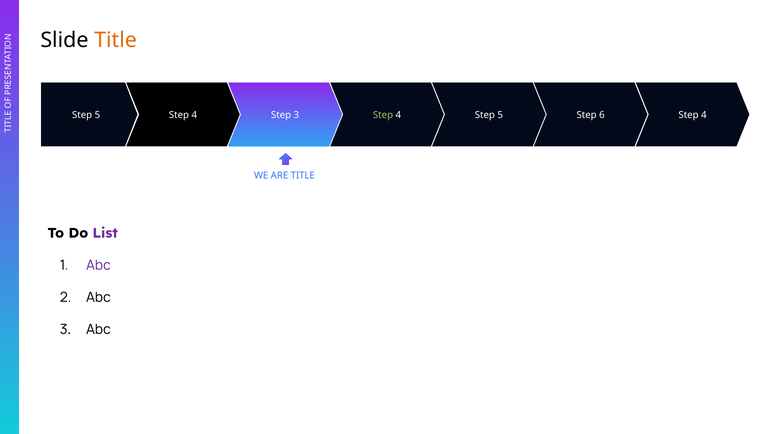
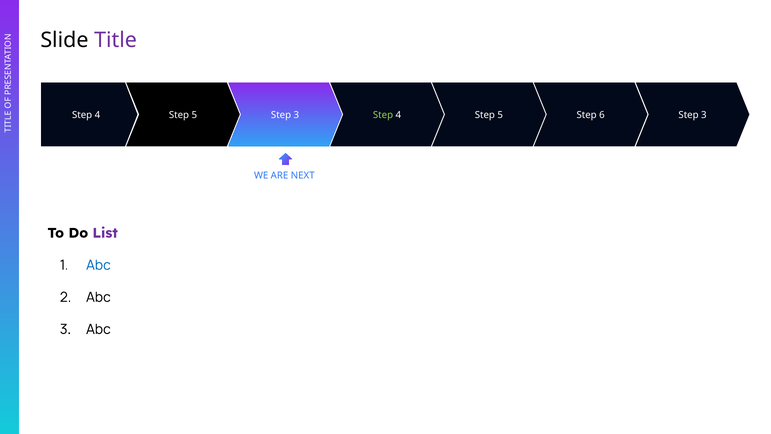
Title at (116, 40) colour: orange -> purple
5 at (97, 115): 5 -> 4
4 at (194, 115): 4 -> 5
6 Step 4: 4 -> 3
ARE TITLE: TITLE -> NEXT
Abc at (98, 265) colour: purple -> blue
